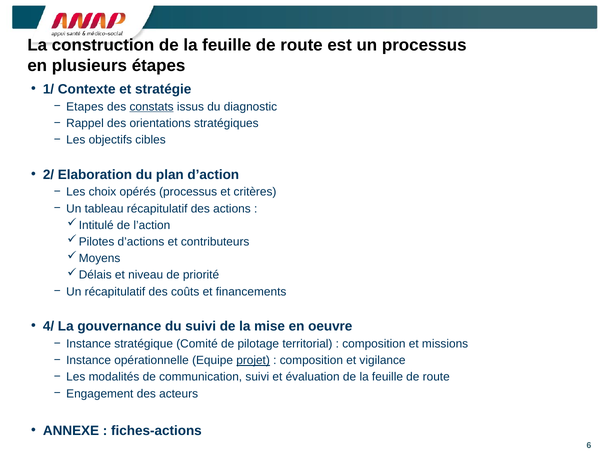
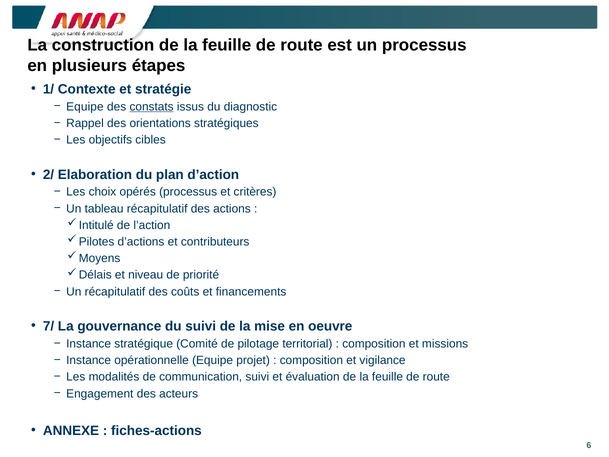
Etapes at (85, 107): Etapes -> Equipe
4/: 4/ -> 7/
projet underline: present -> none
